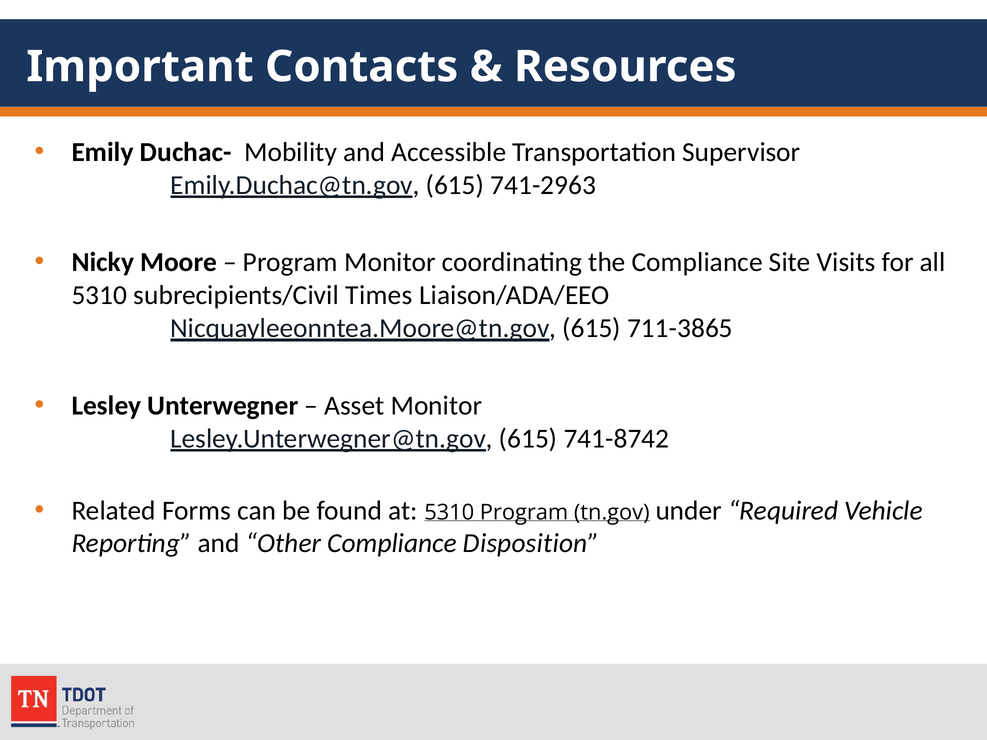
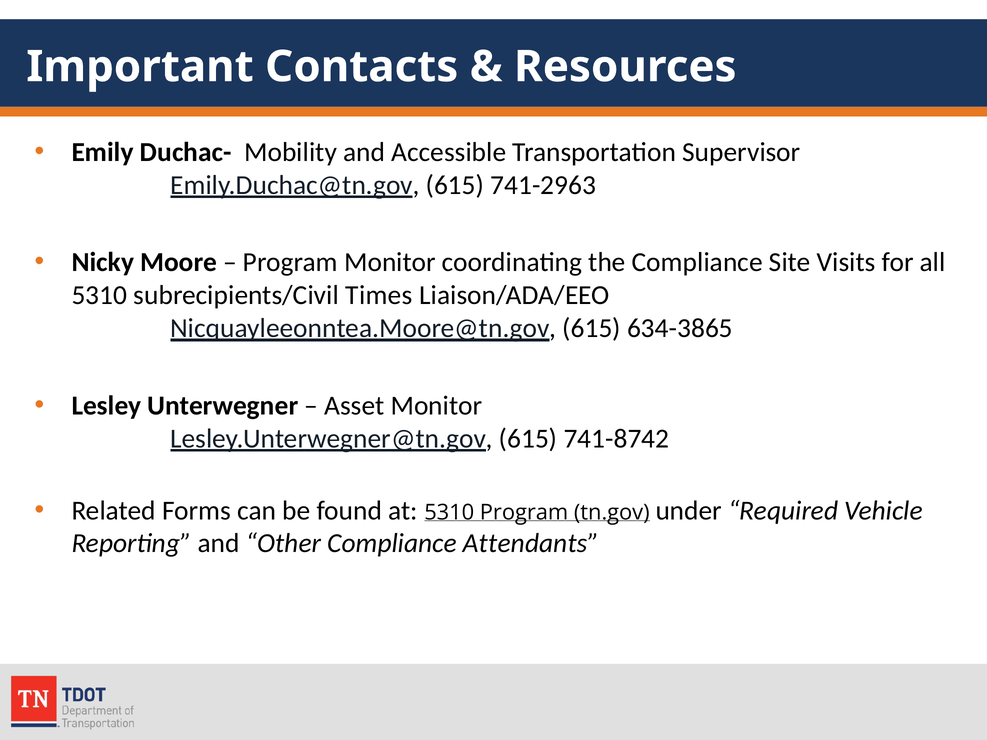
711-3865: 711-3865 -> 634-3865
Disposition: Disposition -> Attendants
